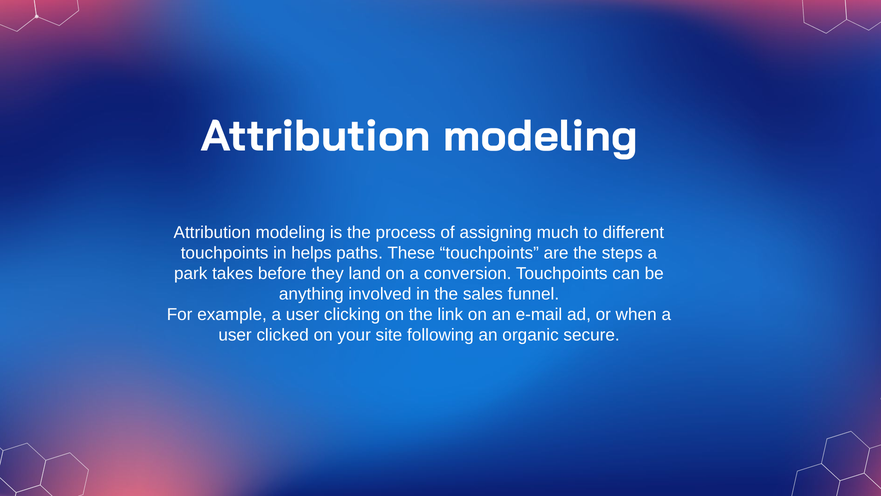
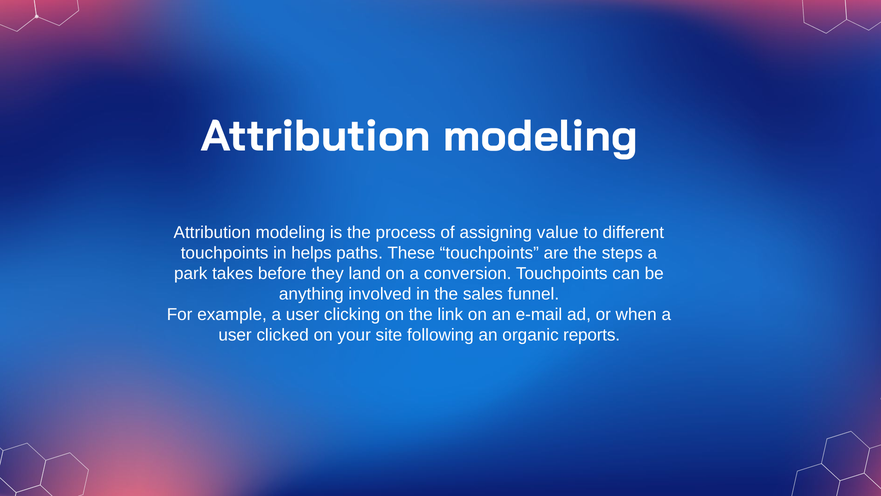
much: much -> value
secure: secure -> reports
